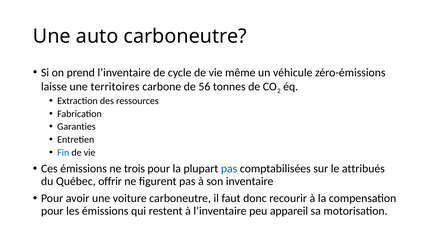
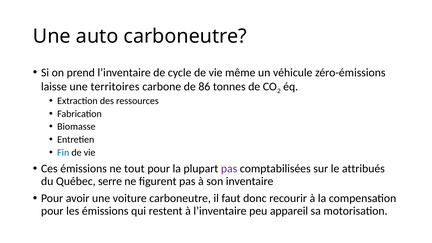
56: 56 -> 86
Garanties: Garanties -> Biomasse
trois: trois -> tout
pas at (229, 169) colour: blue -> purple
offrir: offrir -> serre
